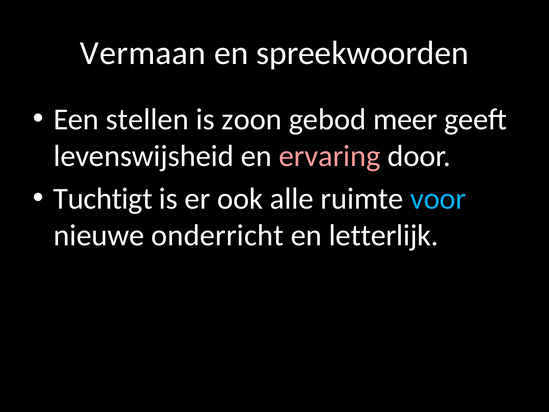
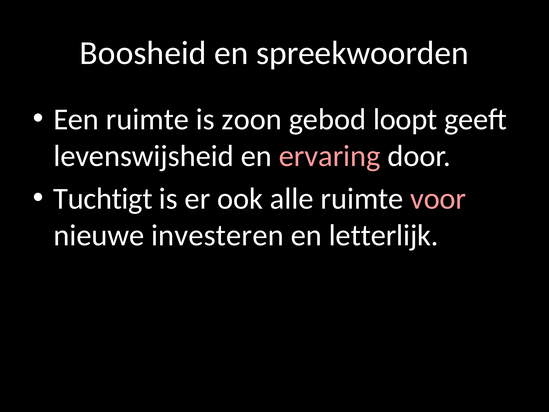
Vermaan: Vermaan -> Boosheid
Een stellen: stellen -> ruimte
meer: meer -> loopt
voor colour: light blue -> pink
onderricht: onderricht -> investeren
